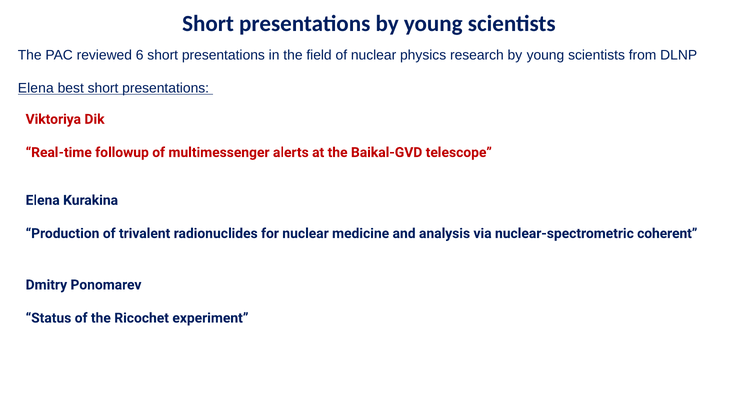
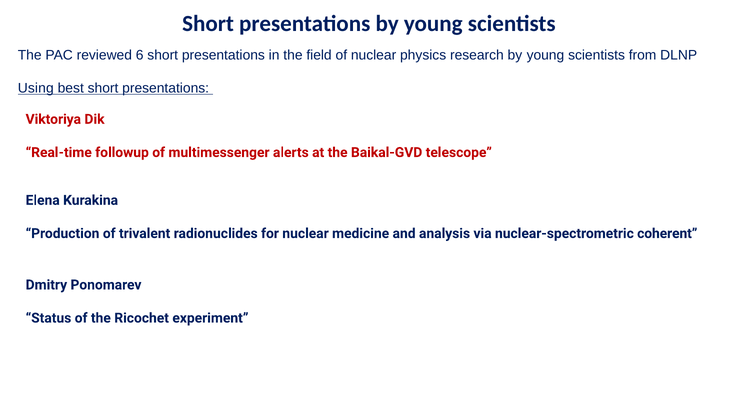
Elena at (36, 88): Elena -> Using
